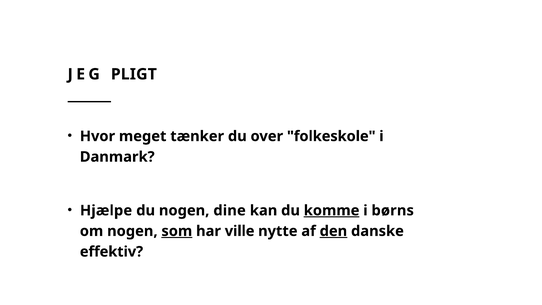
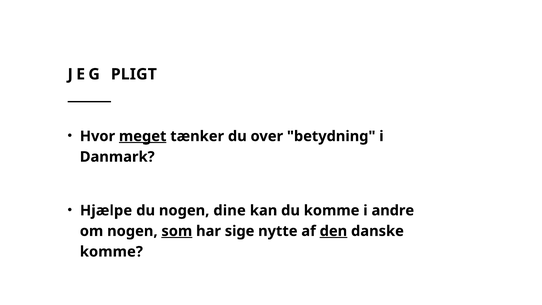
meget underline: none -> present
folkeskole: folkeskole -> betydning
komme at (332, 210) underline: present -> none
børns: børns -> andre
ville: ville -> sige
effektiv at (111, 252): effektiv -> komme
